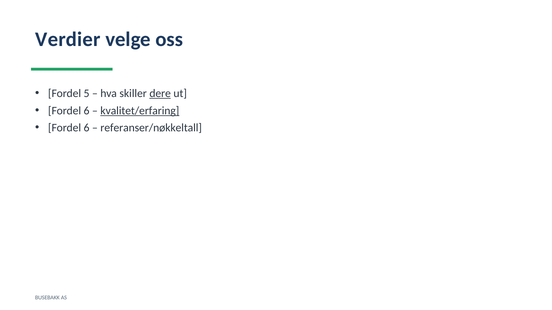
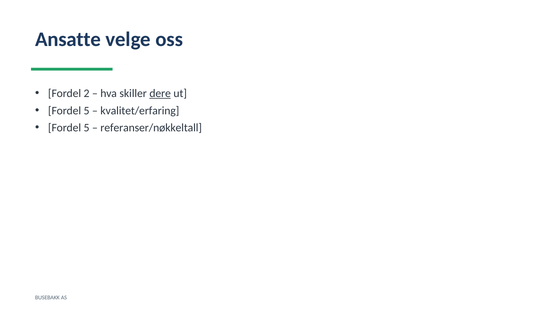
Verdier: Verdier -> Ansatte
5: 5 -> 2
6 at (87, 111): 6 -> 5
kvalitet/erfaring underline: present -> none
6 at (87, 128): 6 -> 5
